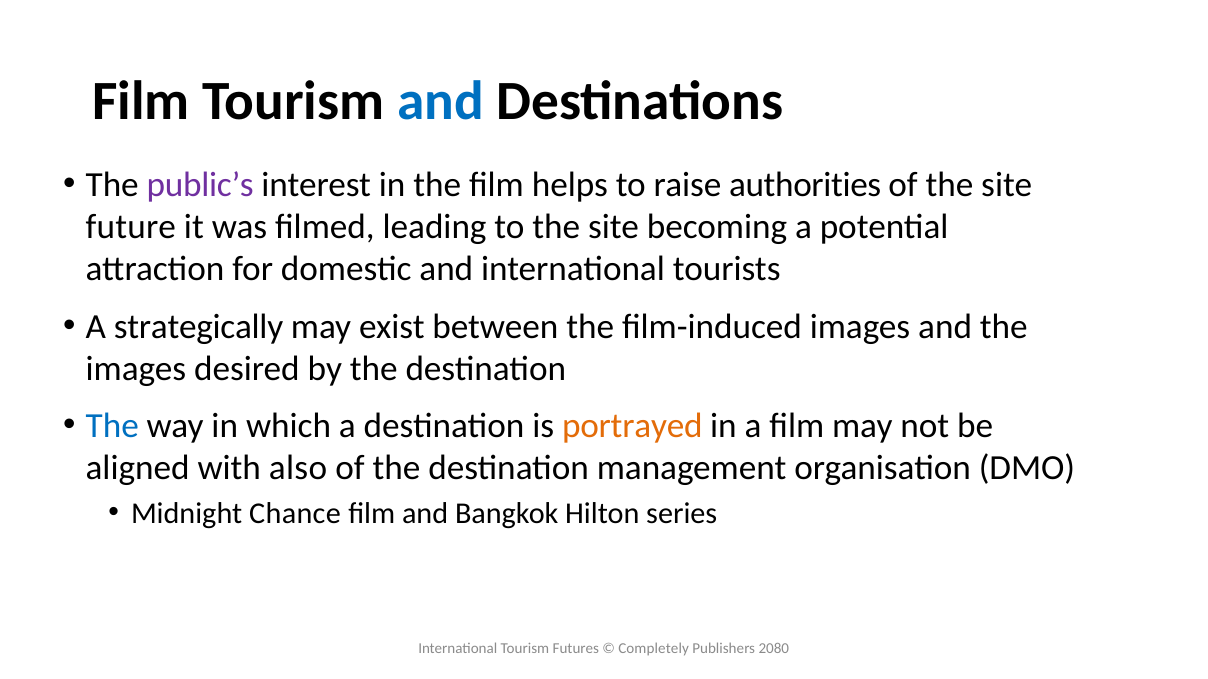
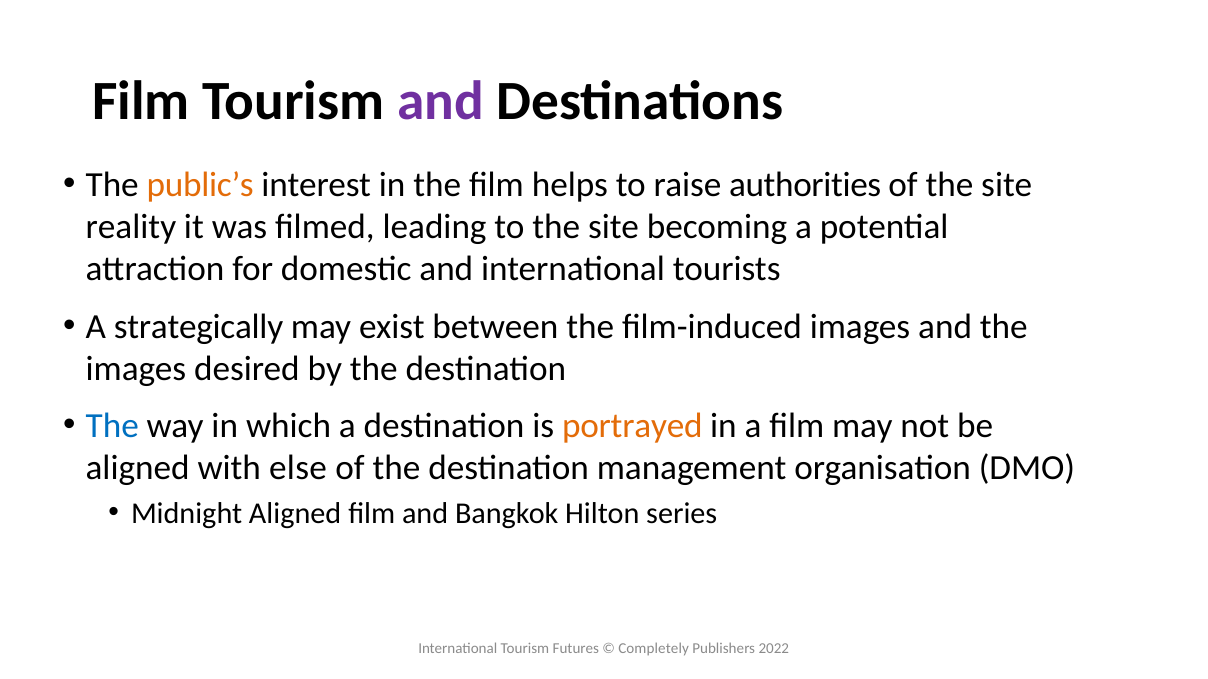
and at (440, 101) colour: blue -> purple
public’s colour: purple -> orange
future: future -> reality
also: also -> else
Midnight Chance: Chance -> Aligned
2080: 2080 -> 2022
